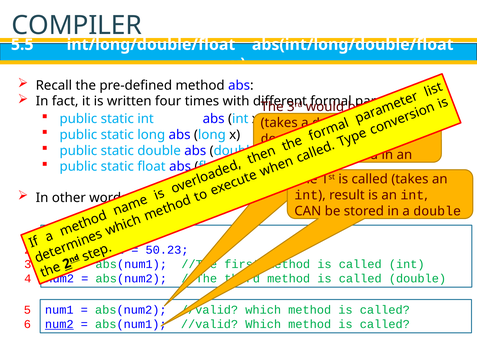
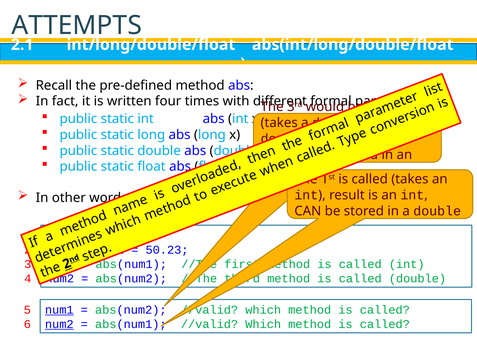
COMPILER: COMPILER -> ATTEMPTS
5.5: 5.5 -> 2.1
num1 at (59, 310) underline: none -> present
